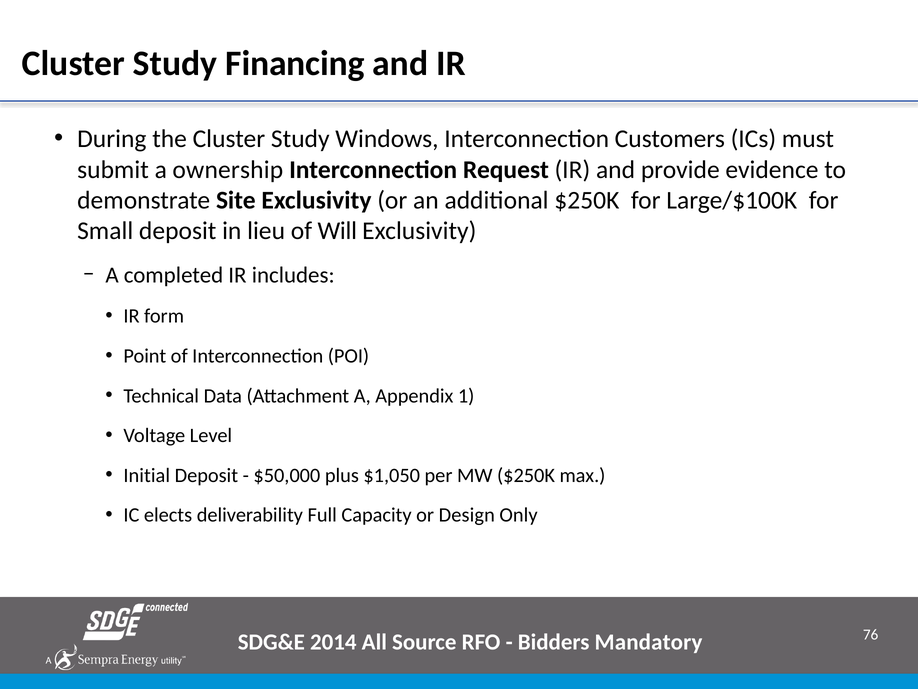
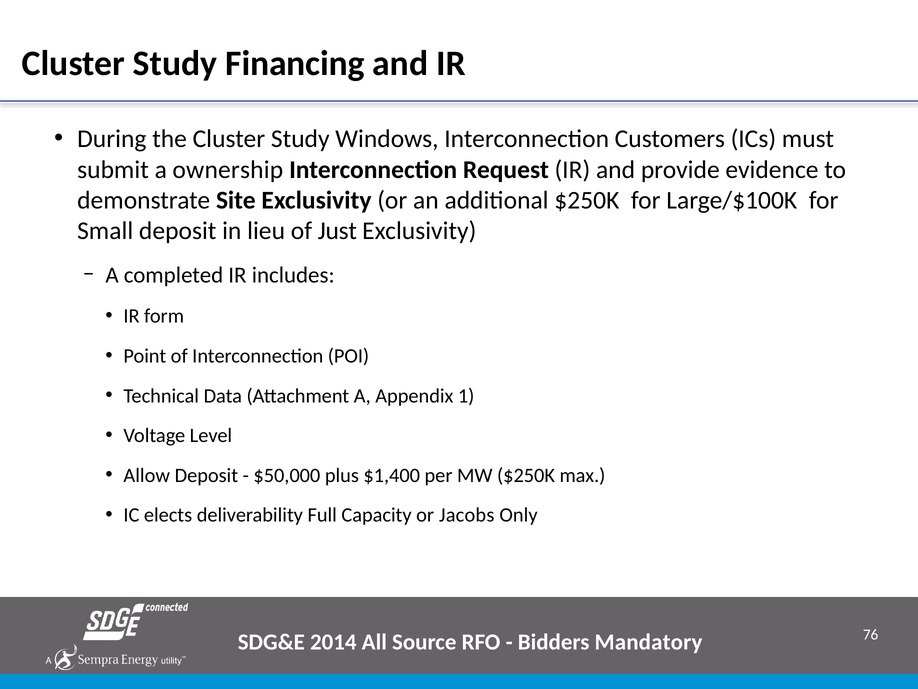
Will: Will -> Just
Initial: Initial -> Allow
$1,050: $1,050 -> $1,400
Design: Design -> Jacobs
